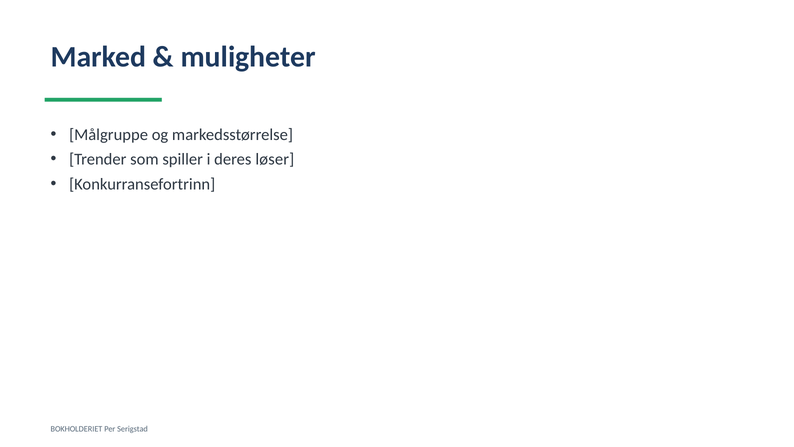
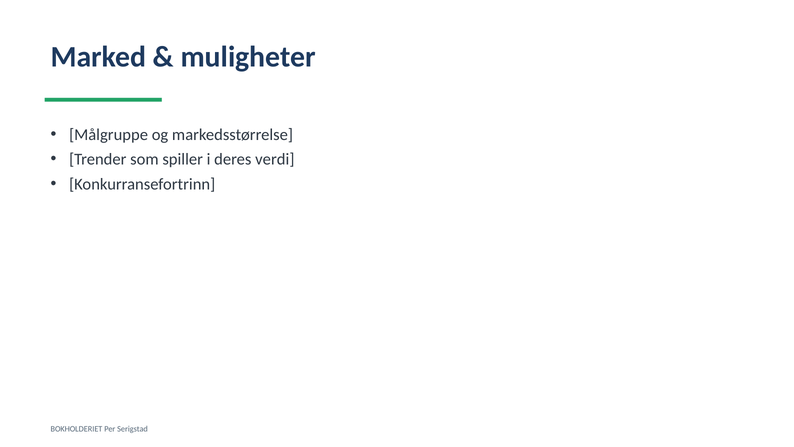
løser: løser -> verdi
